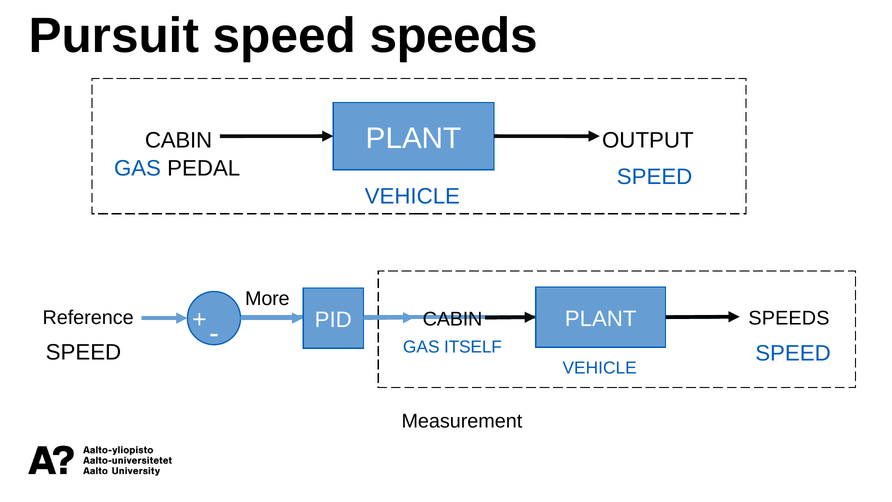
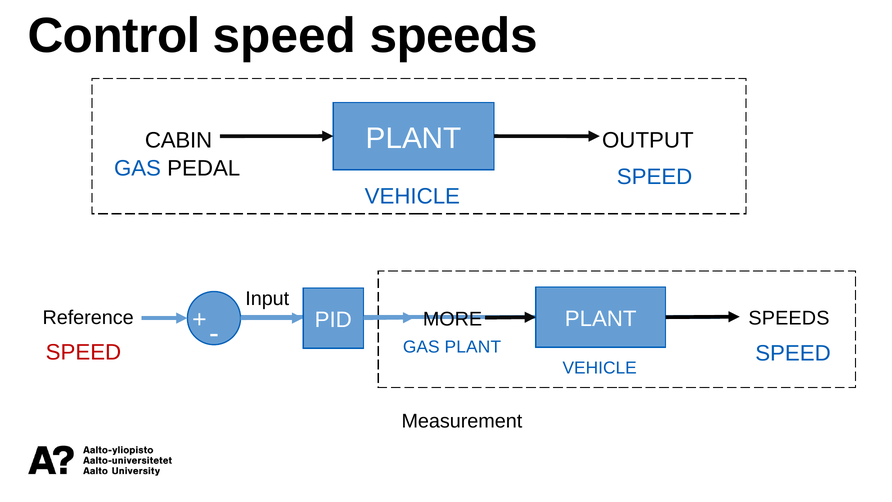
Pursuit: Pursuit -> Control
More: More -> Input
CABIN at (453, 319): CABIN -> MORE
SPEED at (83, 352) colour: black -> red
GAS ITSELF: ITSELF -> PLANT
